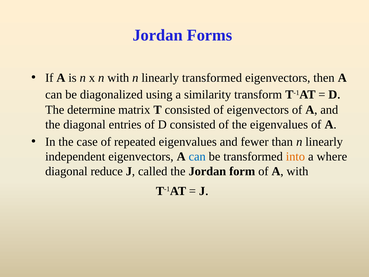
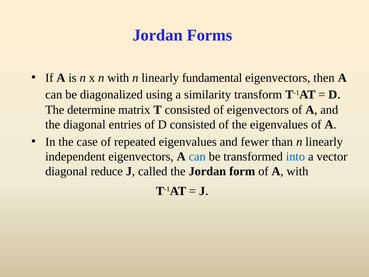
linearly transformed: transformed -> fundamental
into colour: orange -> blue
where: where -> vector
